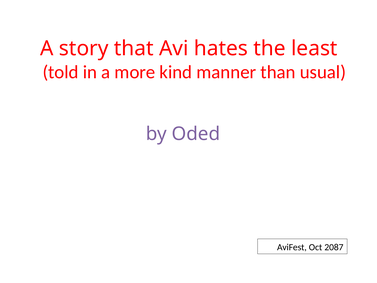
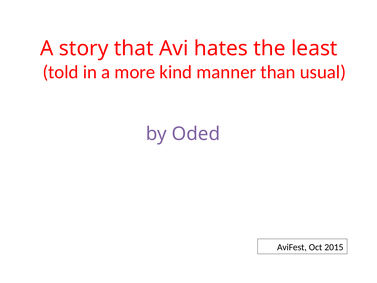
2087: 2087 -> 2015
